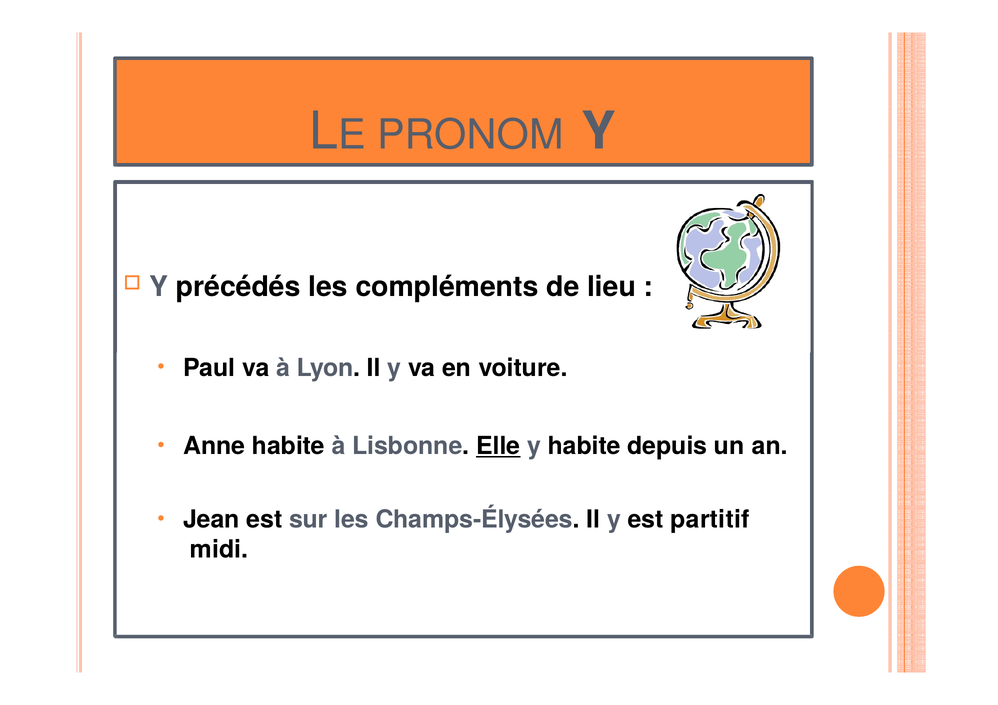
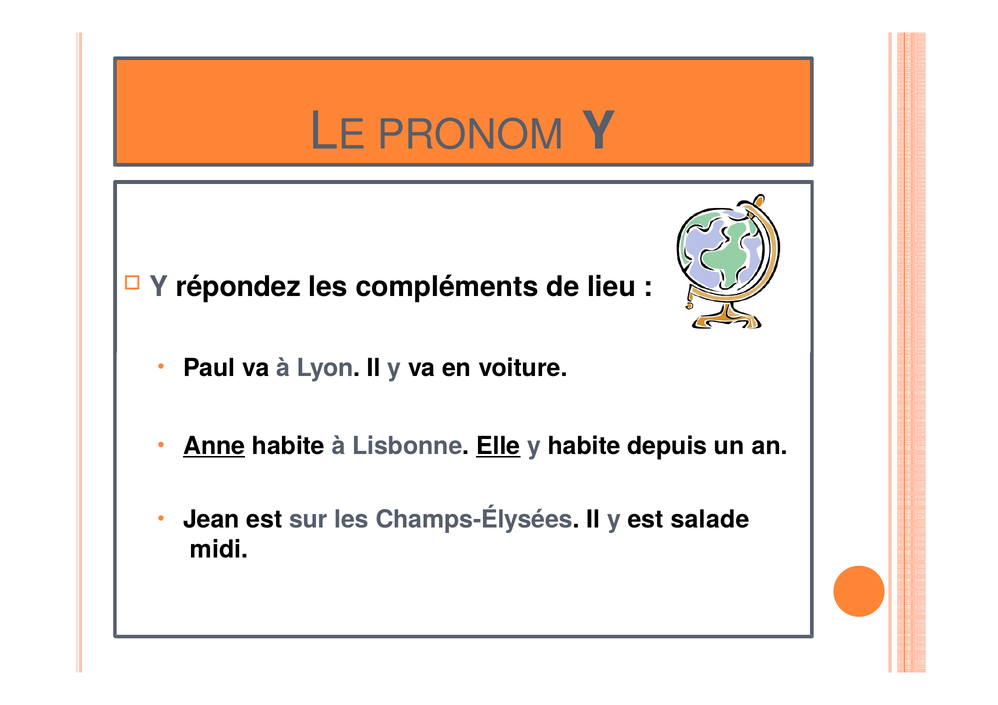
précédés: précédés -> répondez
Anne underline: none -> present
partitif: partitif -> salade
